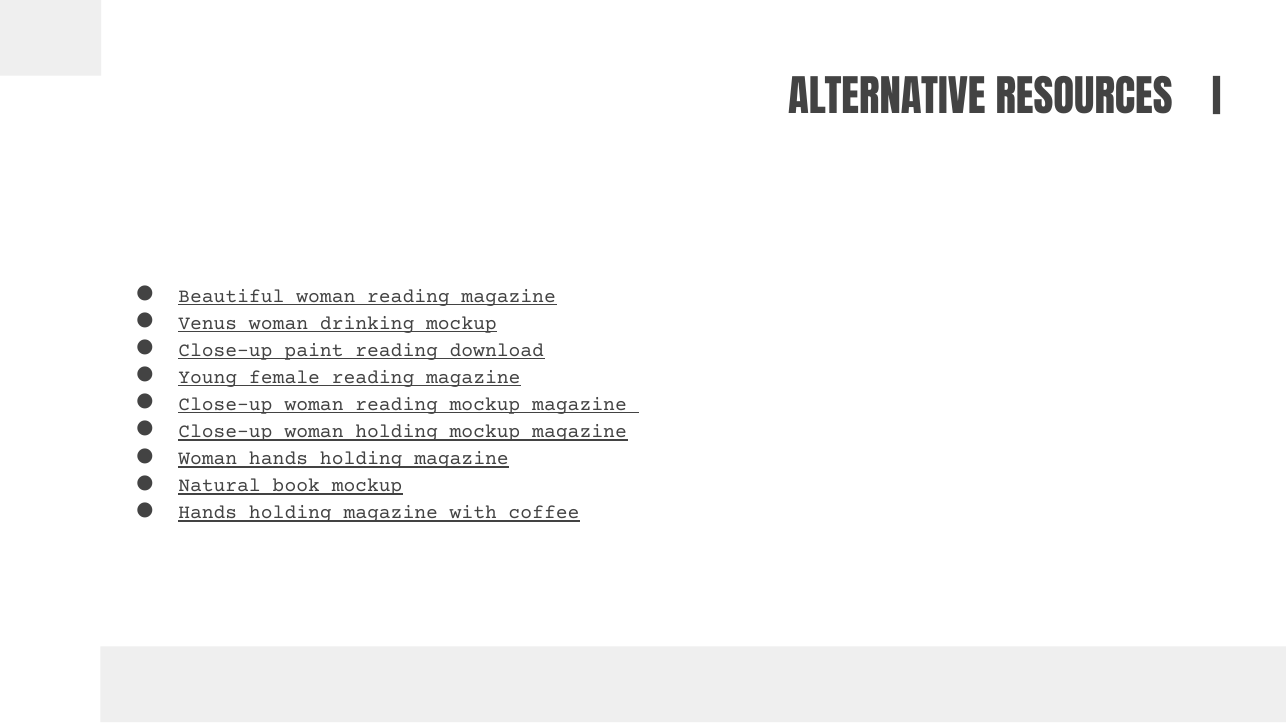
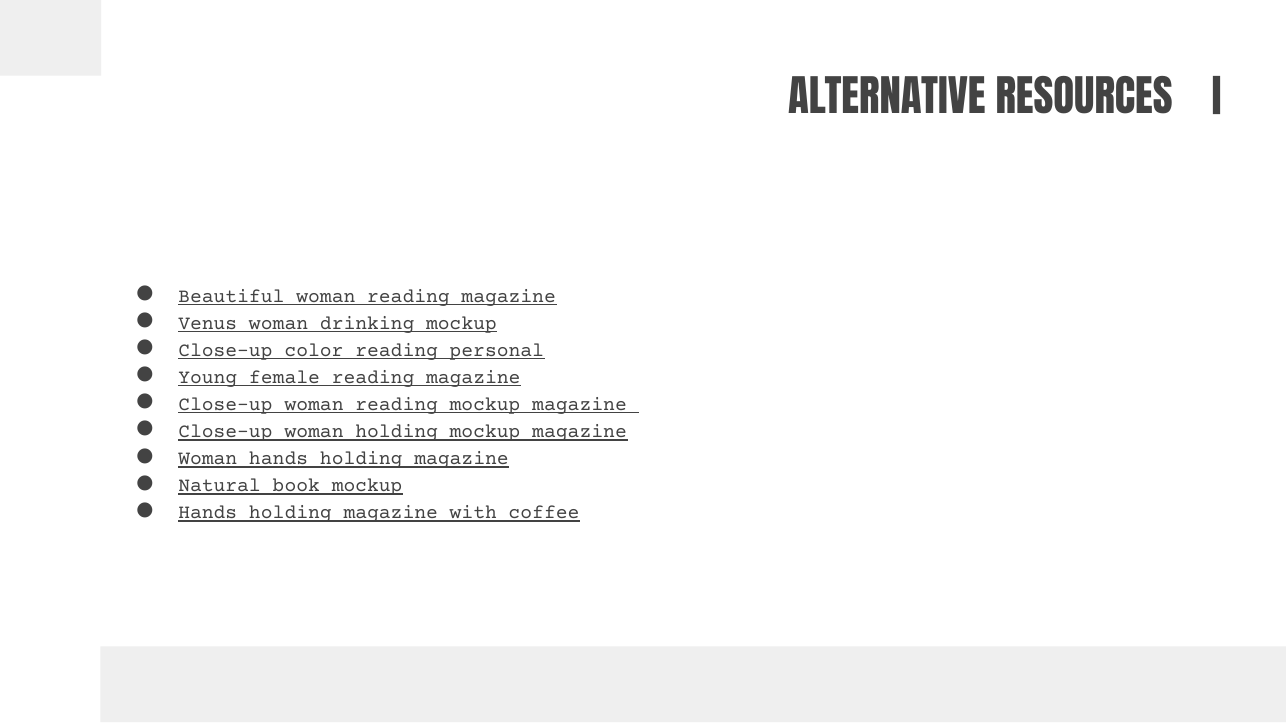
paint: paint -> color
download: download -> personal
